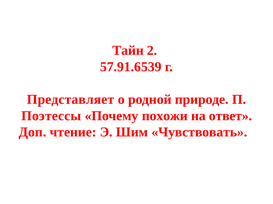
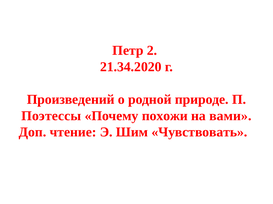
Тайн: Тайн -> Петр
57.91.6539: 57.91.6539 -> 21.34.2020
Представляет: Представляет -> Произведений
ответ: ответ -> вами
